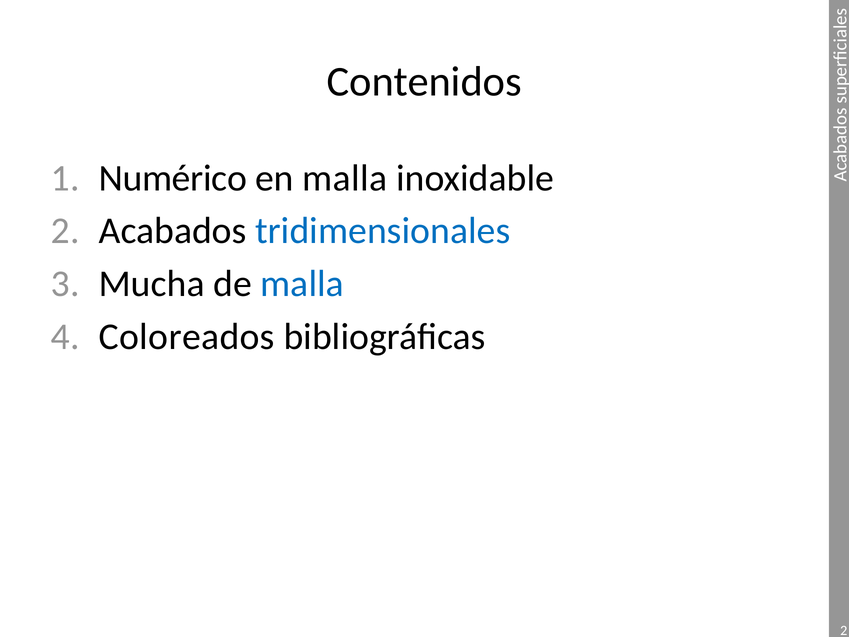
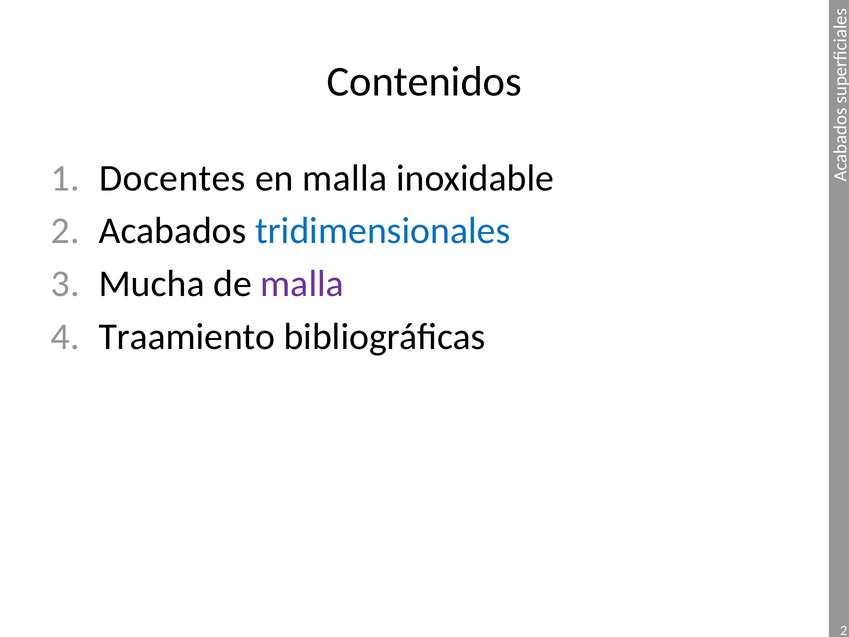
Numérico: Numérico -> Docentes
malla at (302, 284) colour: blue -> purple
Coloreados: Coloreados -> Traamiento
